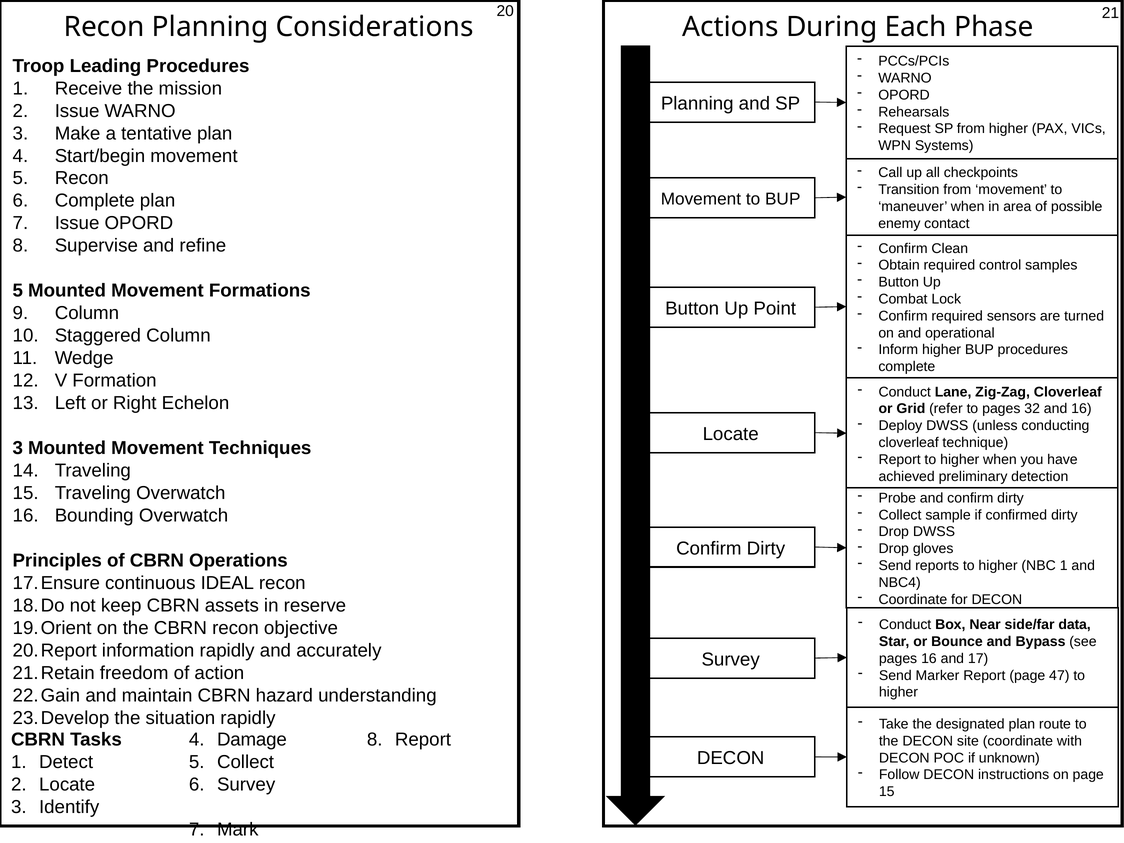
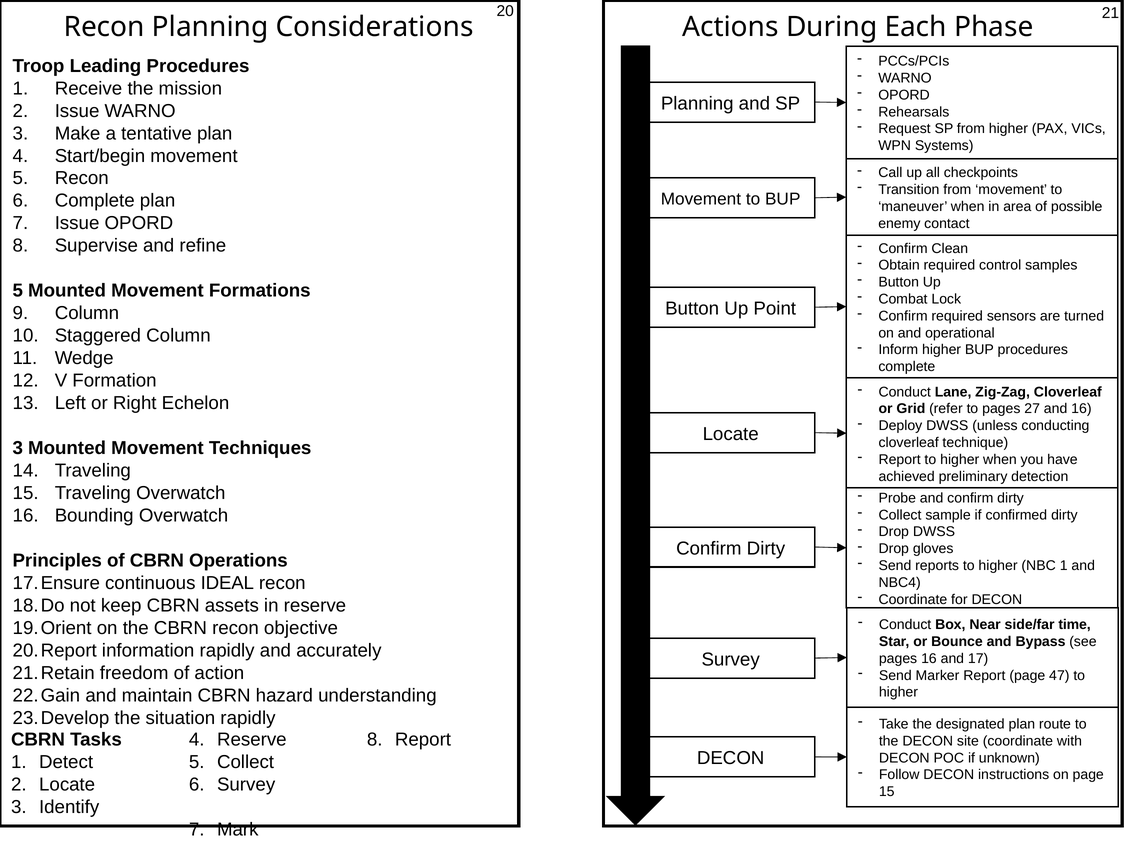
32: 32 -> 27
data: data -> time
Damage at (252, 740): Damage -> Reserve
